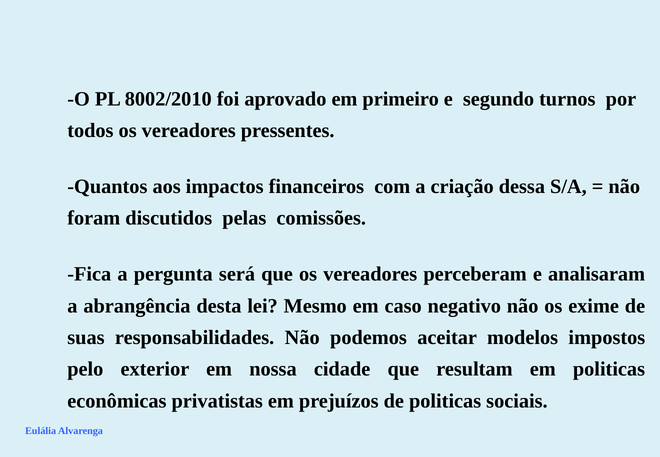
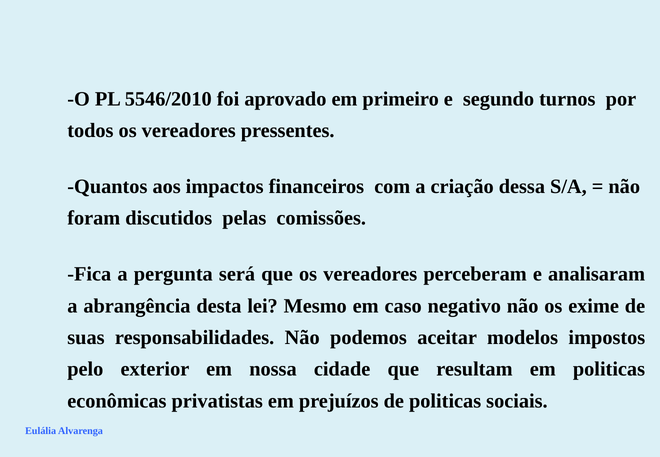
8002/2010: 8002/2010 -> 5546/2010
